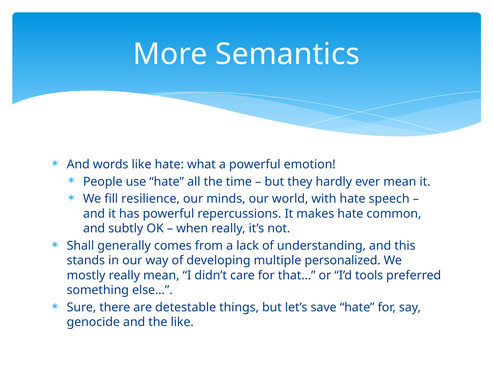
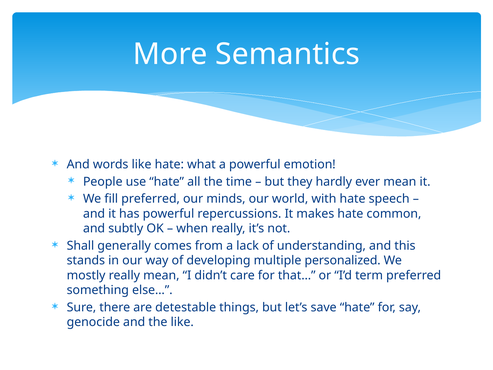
fill resilience: resilience -> preferred
tools: tools -> term
